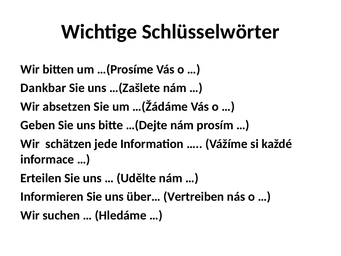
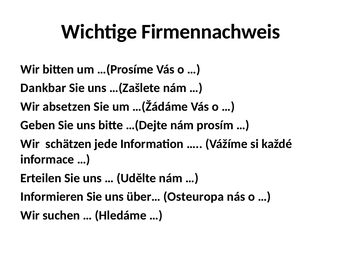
Schlüsselwörter: Schlüsselwörter -> Firmennachweis
Vertreiben: Vertreiben -> Osteuropa
